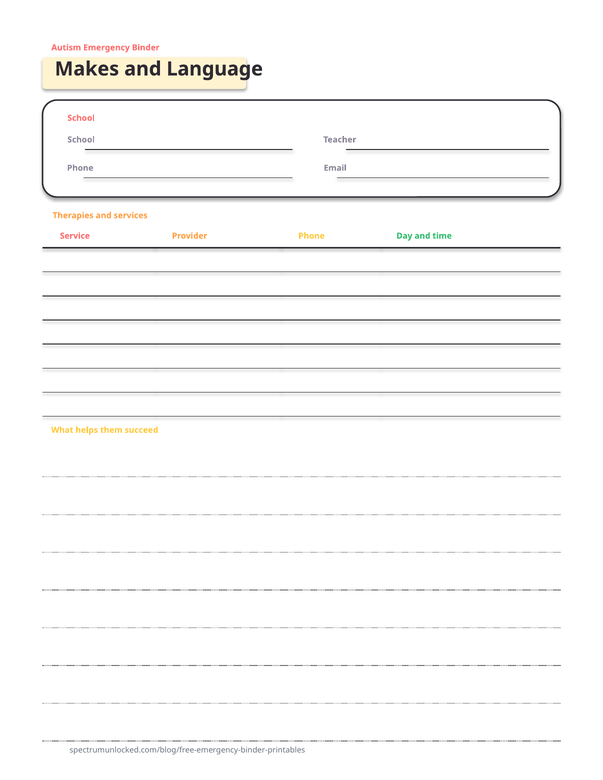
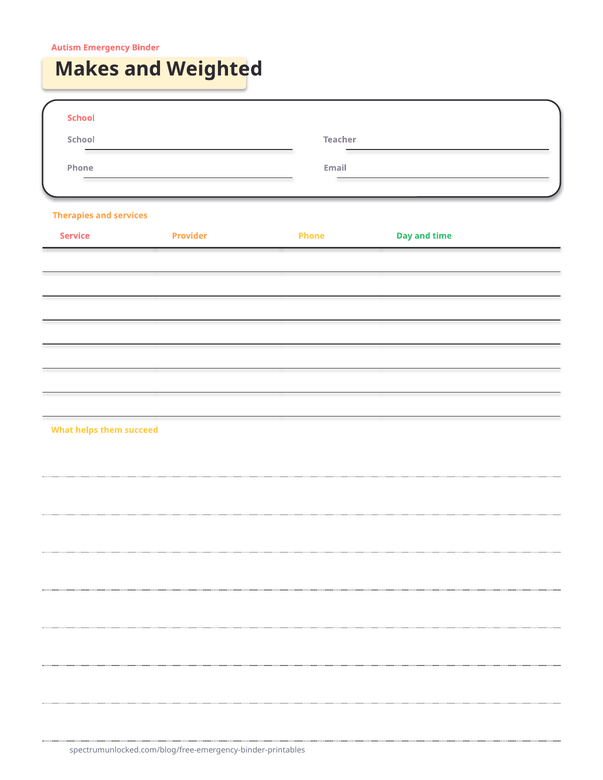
Language: Language -> Weighted
